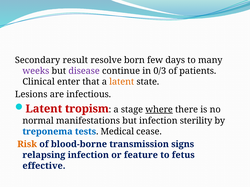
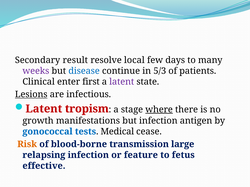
born: born -> local
disease colour: purple -> blue
0/3: 0/3 -> 5/3
that: that -> first
latent at (122, 82) colour: orange -> purple
Lesions underline: none -> present
normal: normal -> growth
sterility: sterility -> antigen
treponema: treponema -> gonococcal
signs: signs -> large
